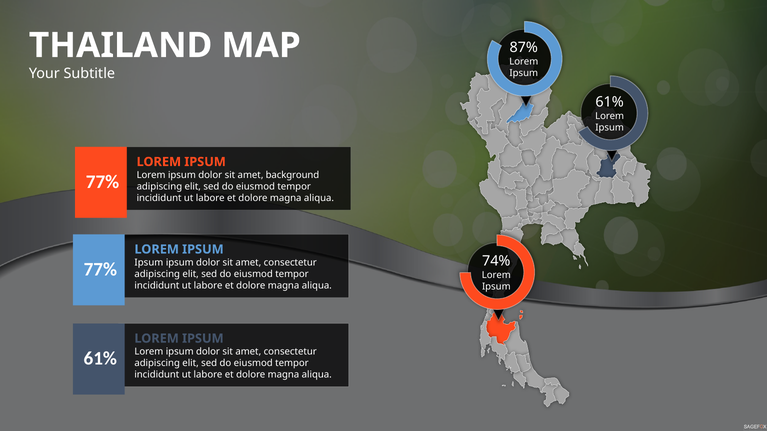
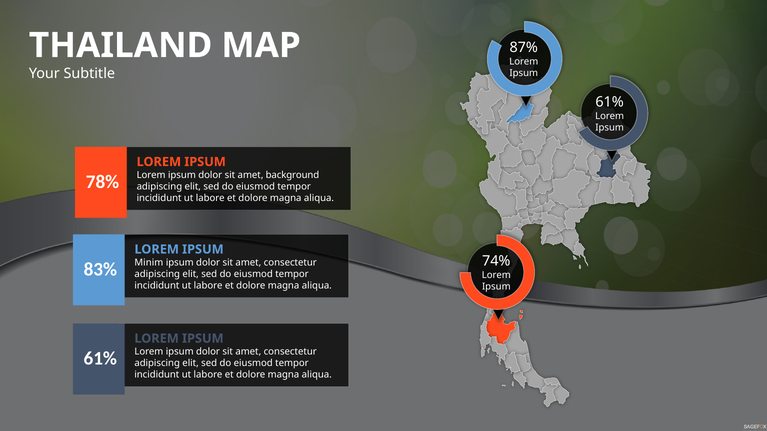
77% at (102, 182): 77% -> 78%
Ipsum at (149, 263): Ipsum -> Minim
77% at (100, 269): 77% -> 83%
